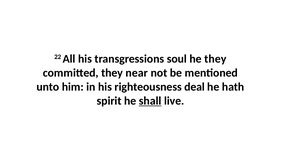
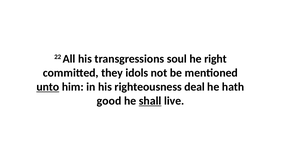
he they: they -> right
near: near -> idols
unto underline: none -> present
spirit: spirit -> good
